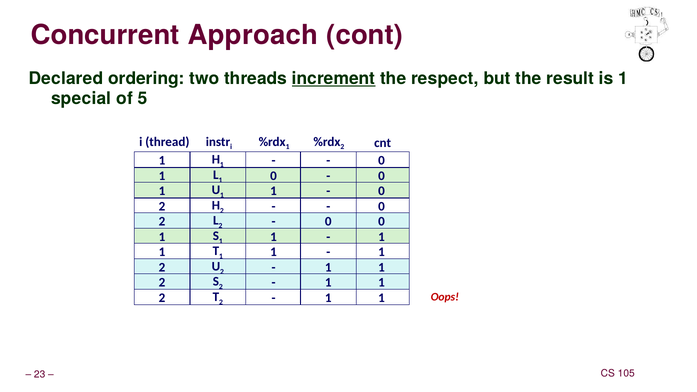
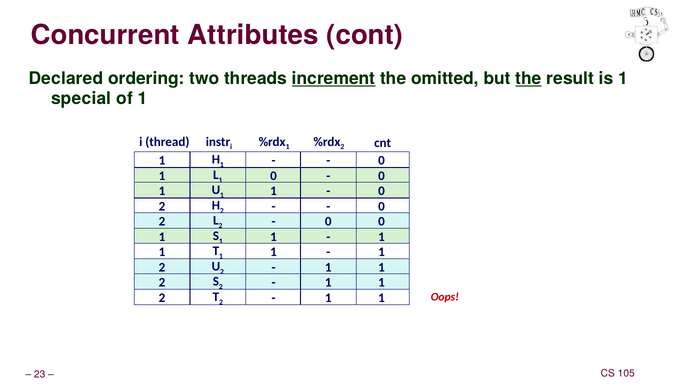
Approach: Approach -> Attributes
respect: respect -> omitted
the at (529, 79) underline: none -> present
of 5: 5 -> 1
